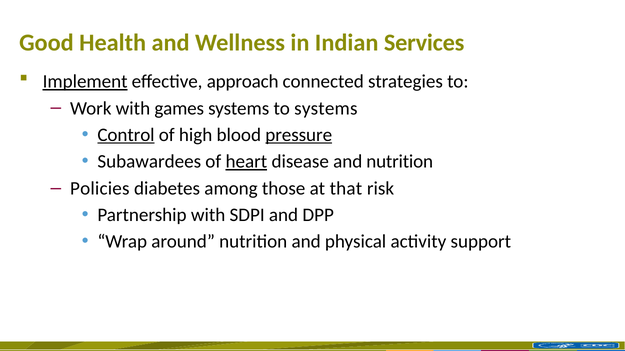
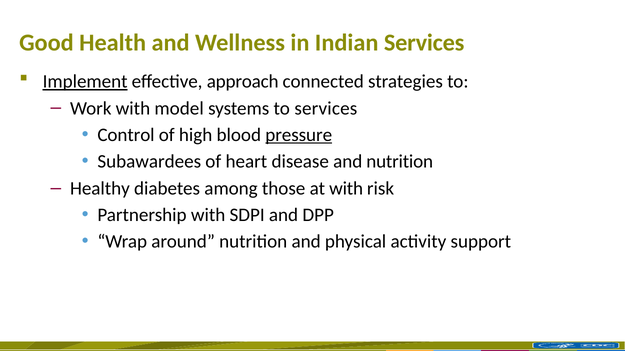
games: games -> model
to systems: systems -> services
Control underline: present -> none
heart underline: present -> none
Policies: Policies -> Healthy
at that: that -> with
